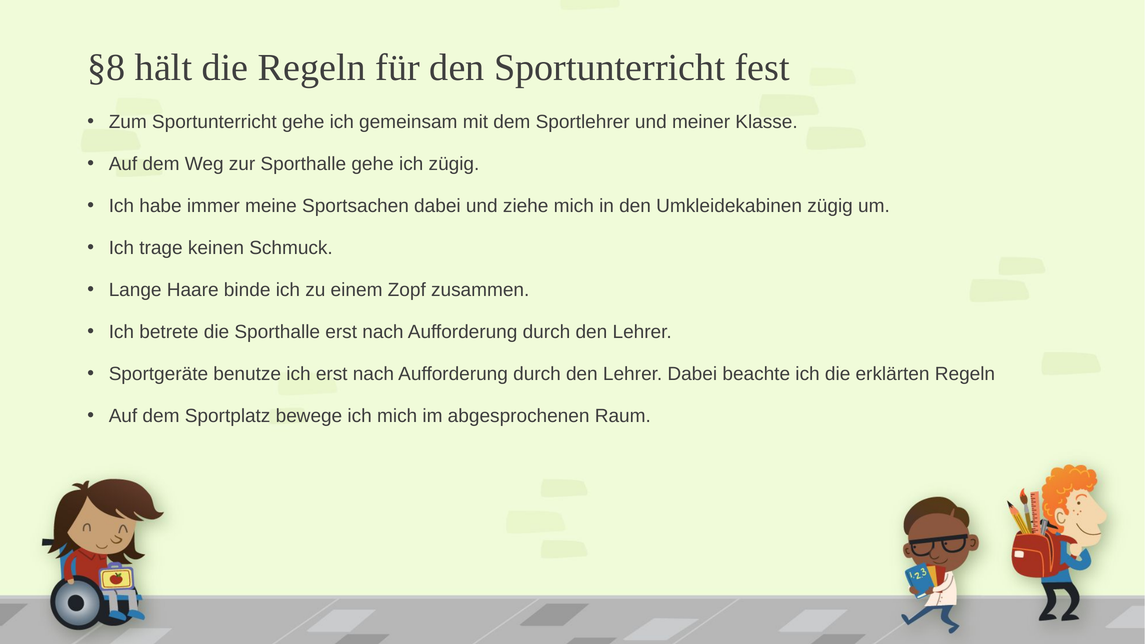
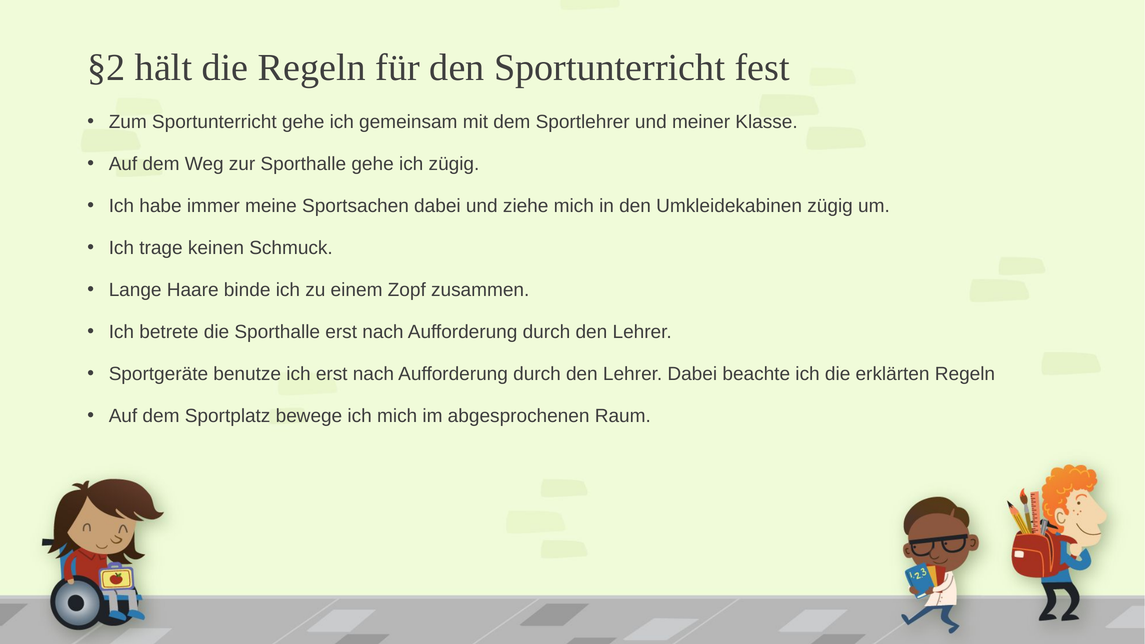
§8: §8 -> §2
